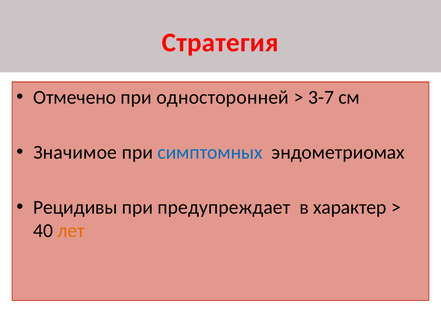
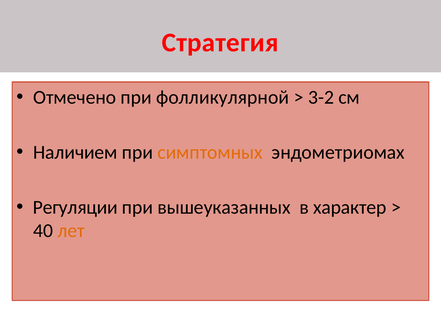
односторонней: односторонней -> фолликулярной
3-7: 3-7 -> 3-2
Значимое: Значимое -> Наличием
симптомных colour: blue -> orange
Рецидивы: Рецидивы -> Регуляции
предупреждает: предупреждает -> вышеуказанных
